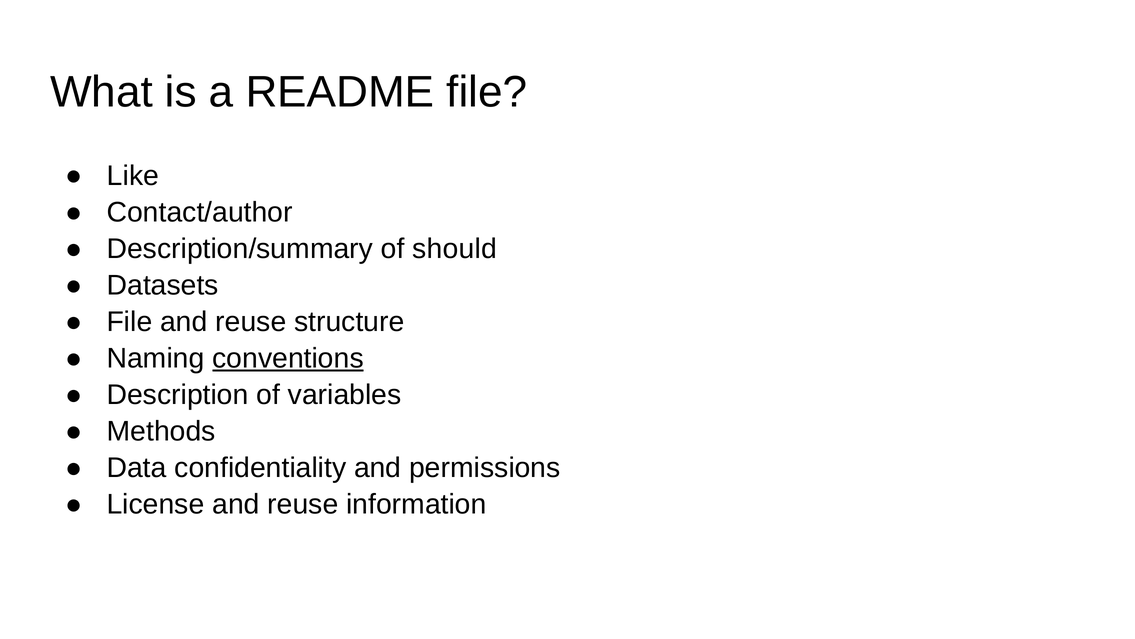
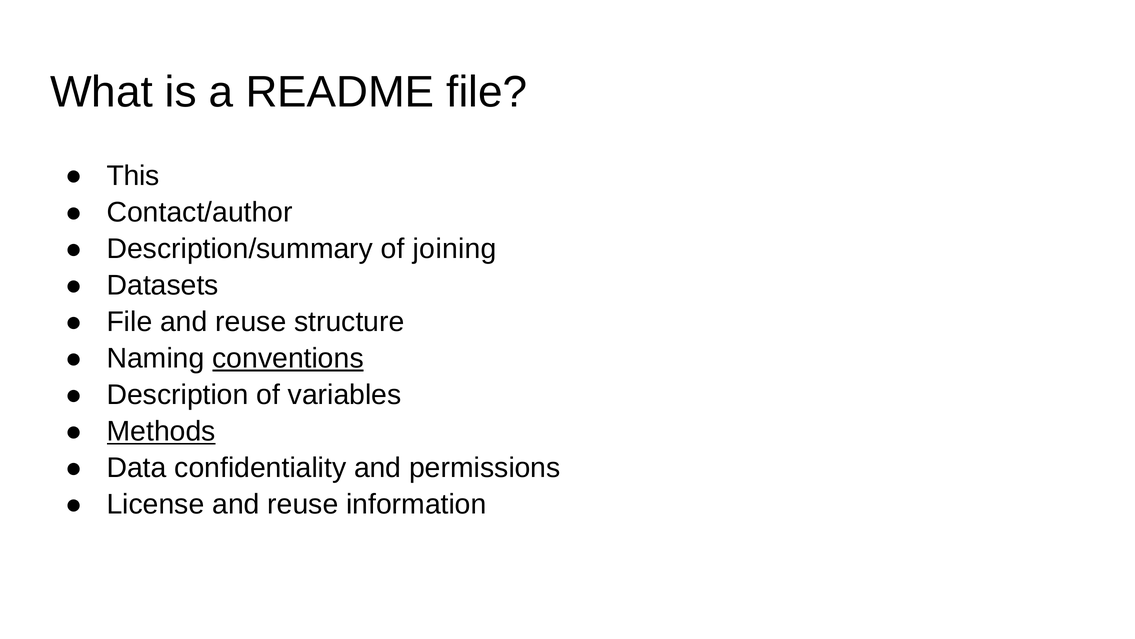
Like: Like -> This
should: should -> joining
Methods underline: none -> present
